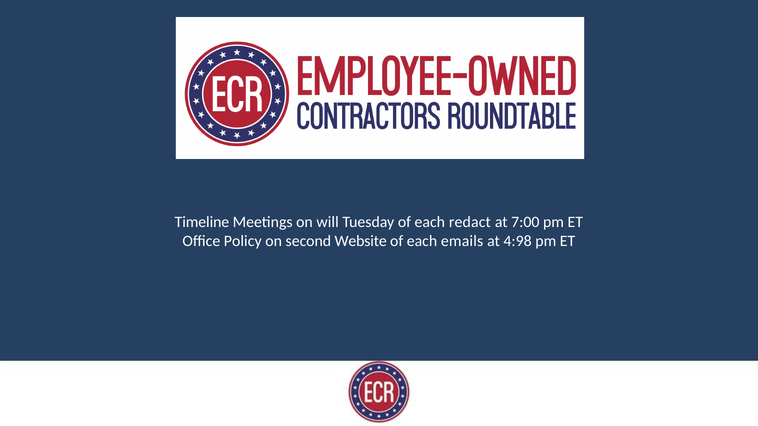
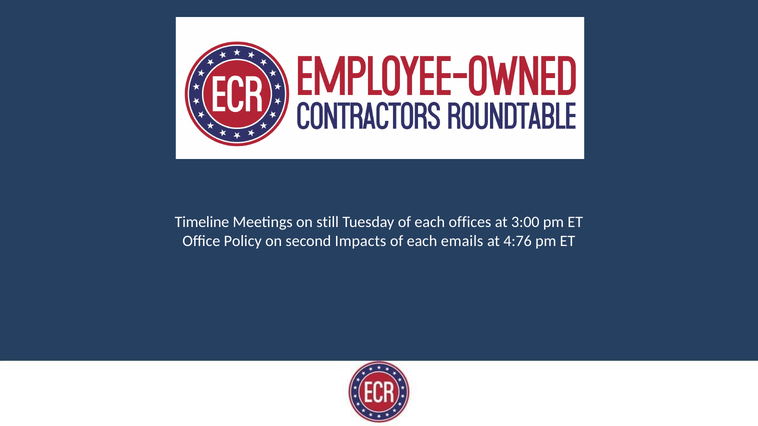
will: will -> still
redact: redact -> offices
7:00: 7:00 -> 3:00
Website: Website -> Impacts
4:98: 4:98 -> 4:76
